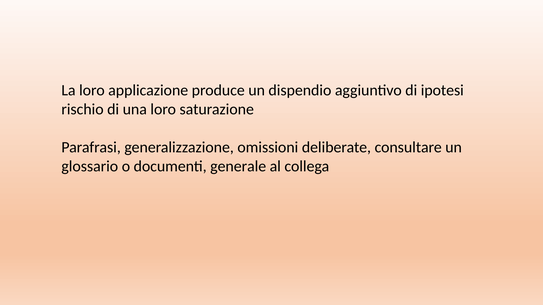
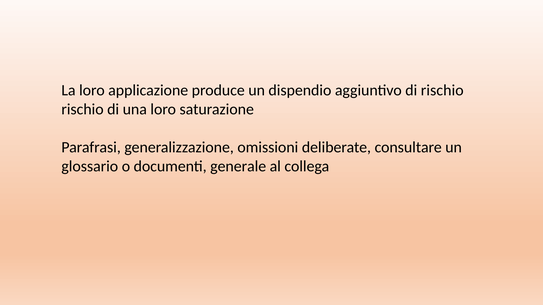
di ipotesi: ipotesi -> rischio
